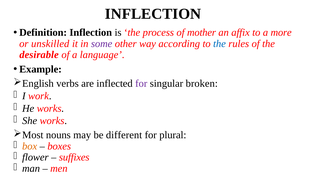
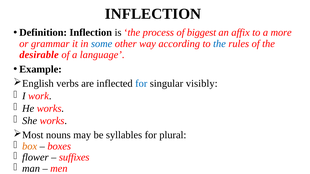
mother: mother -> biggest
unskilled: unskilled -> grammar
some colour: purple -> blue
for at (141, 84) colour: purple -> blue
broken: broken -> visibly
different: different -> syllables
